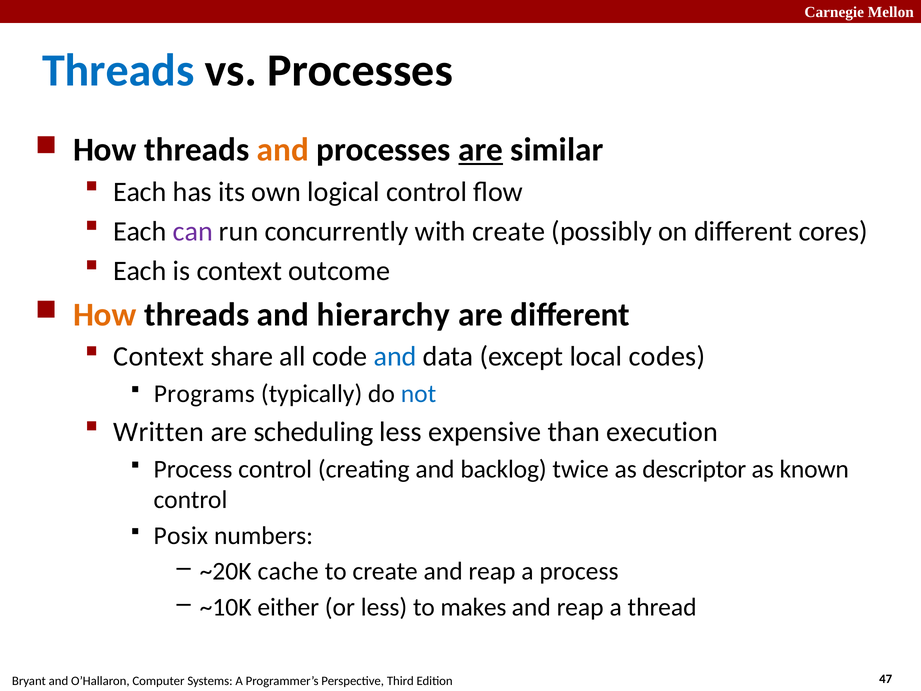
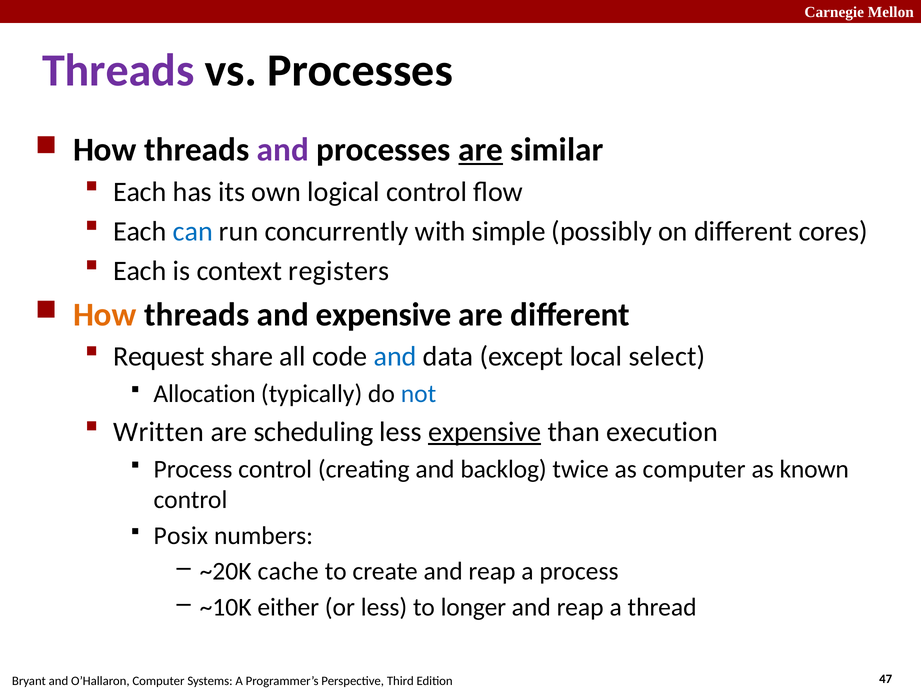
Threads at (118, 70) colour: blue -> purple
and at (283, 150) colour: orange -> purple
can colour: purple -> blue
with create: create -> simple
outcome: outcome -> registers
and hierarchy: hierarchy -> expensive
Context at (159, 357): Context -> Request
codes: codes -> select
Programs: Programs -> Allocation
expensive at (485, 432) underline: none -> present
as descriptor: descriptor -> computer
makes: makes -> longer
